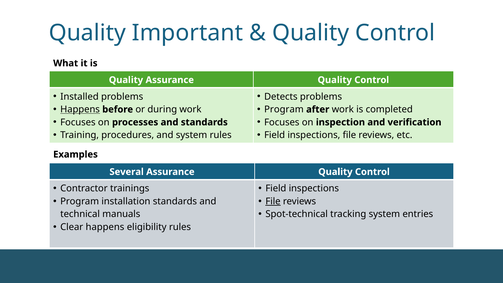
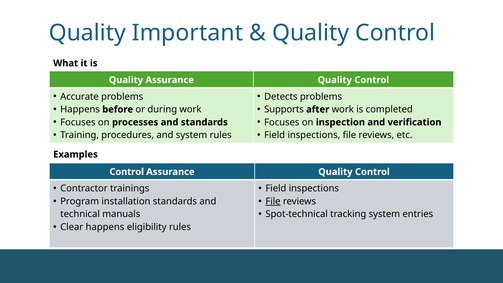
Installed: Installed -> Accurate
Happens at (80, 109) underline: present -> none
Program at (284, 109): Program -> Supports
Several at (127, 172): Several -> Control
